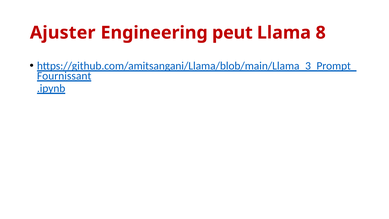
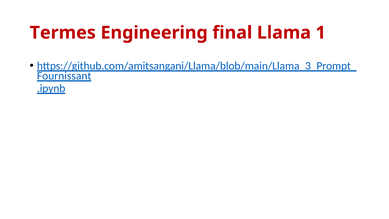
Ajuster: Ajuster -> Termes
peut: peut -> final
8: 8 -> 1
